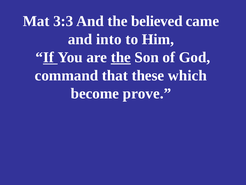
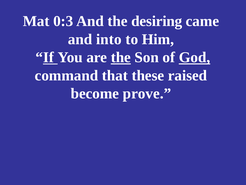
3:3: 3:3 -> 0:3
believed: believed -> desiring
God underline: none -> present
which: which -> raised
